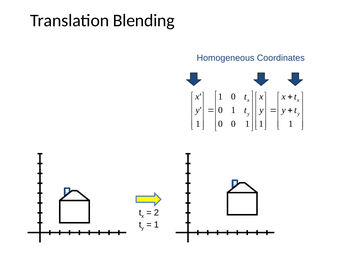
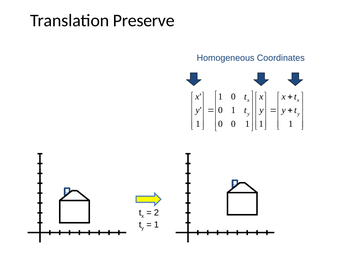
Blending: Blending -> Preserve
